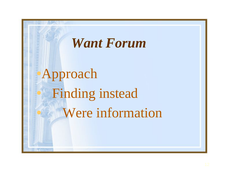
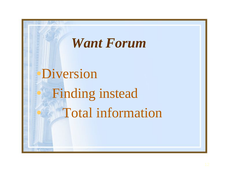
Approach: Approach -> Diversion
Were: Were -> Total
